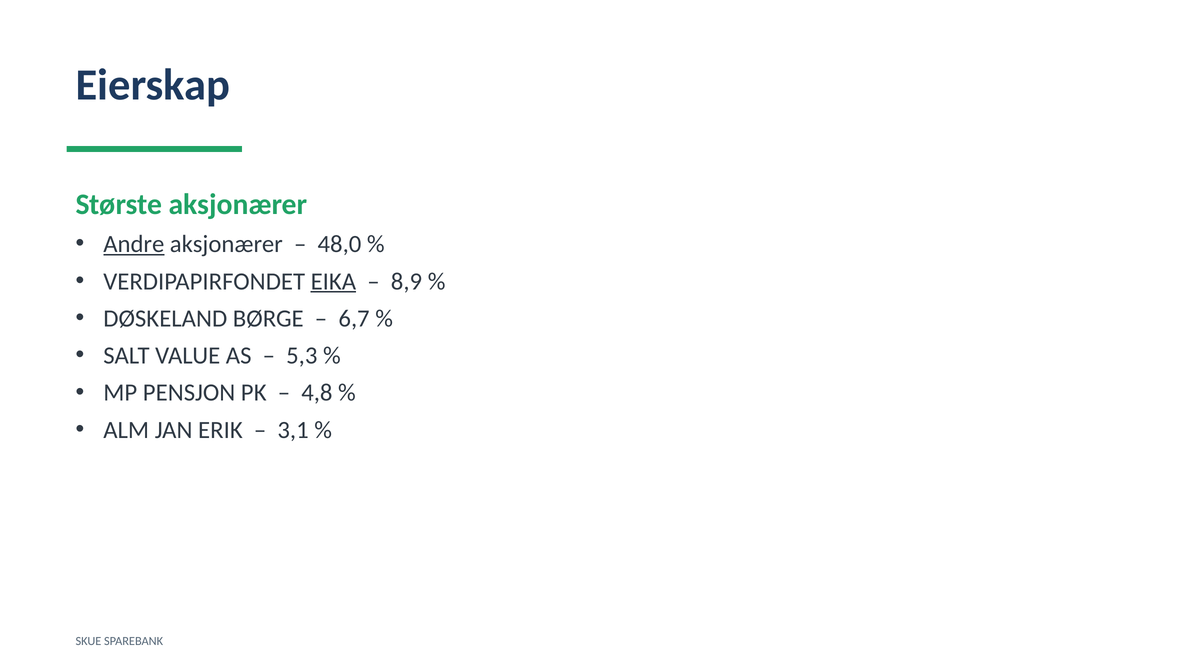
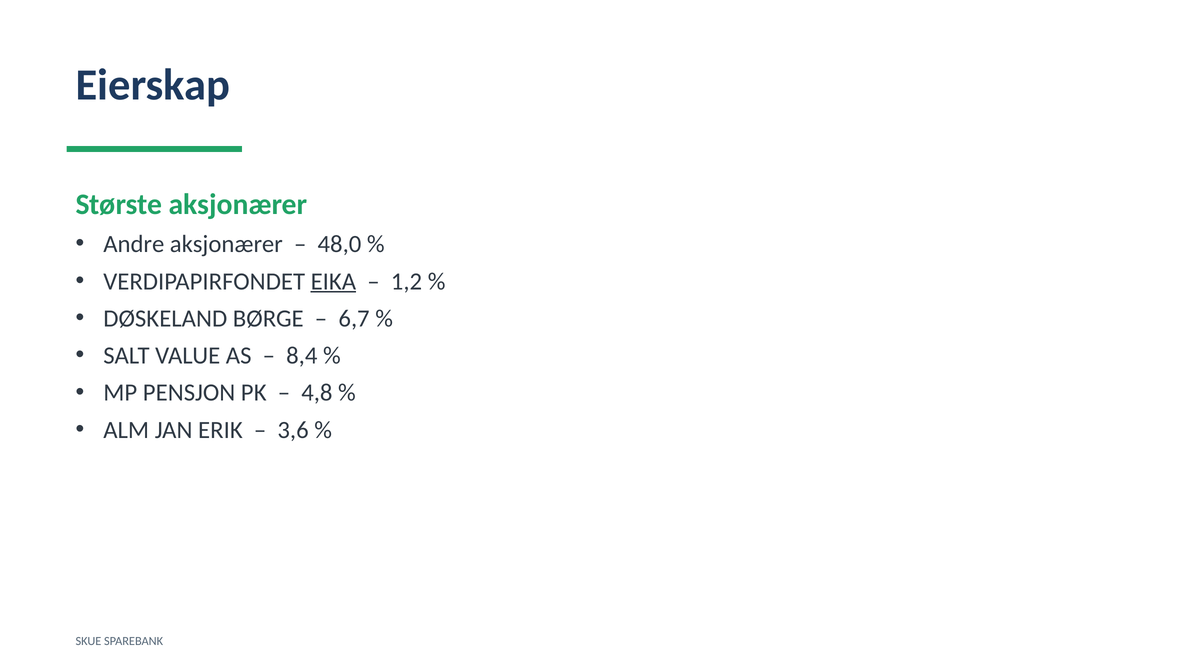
Andre underline: present -> none
8,9: 8,9 -> 1,2
5,3: 5,3 -> 8,4
3,1: 3,1 -> 3,6
